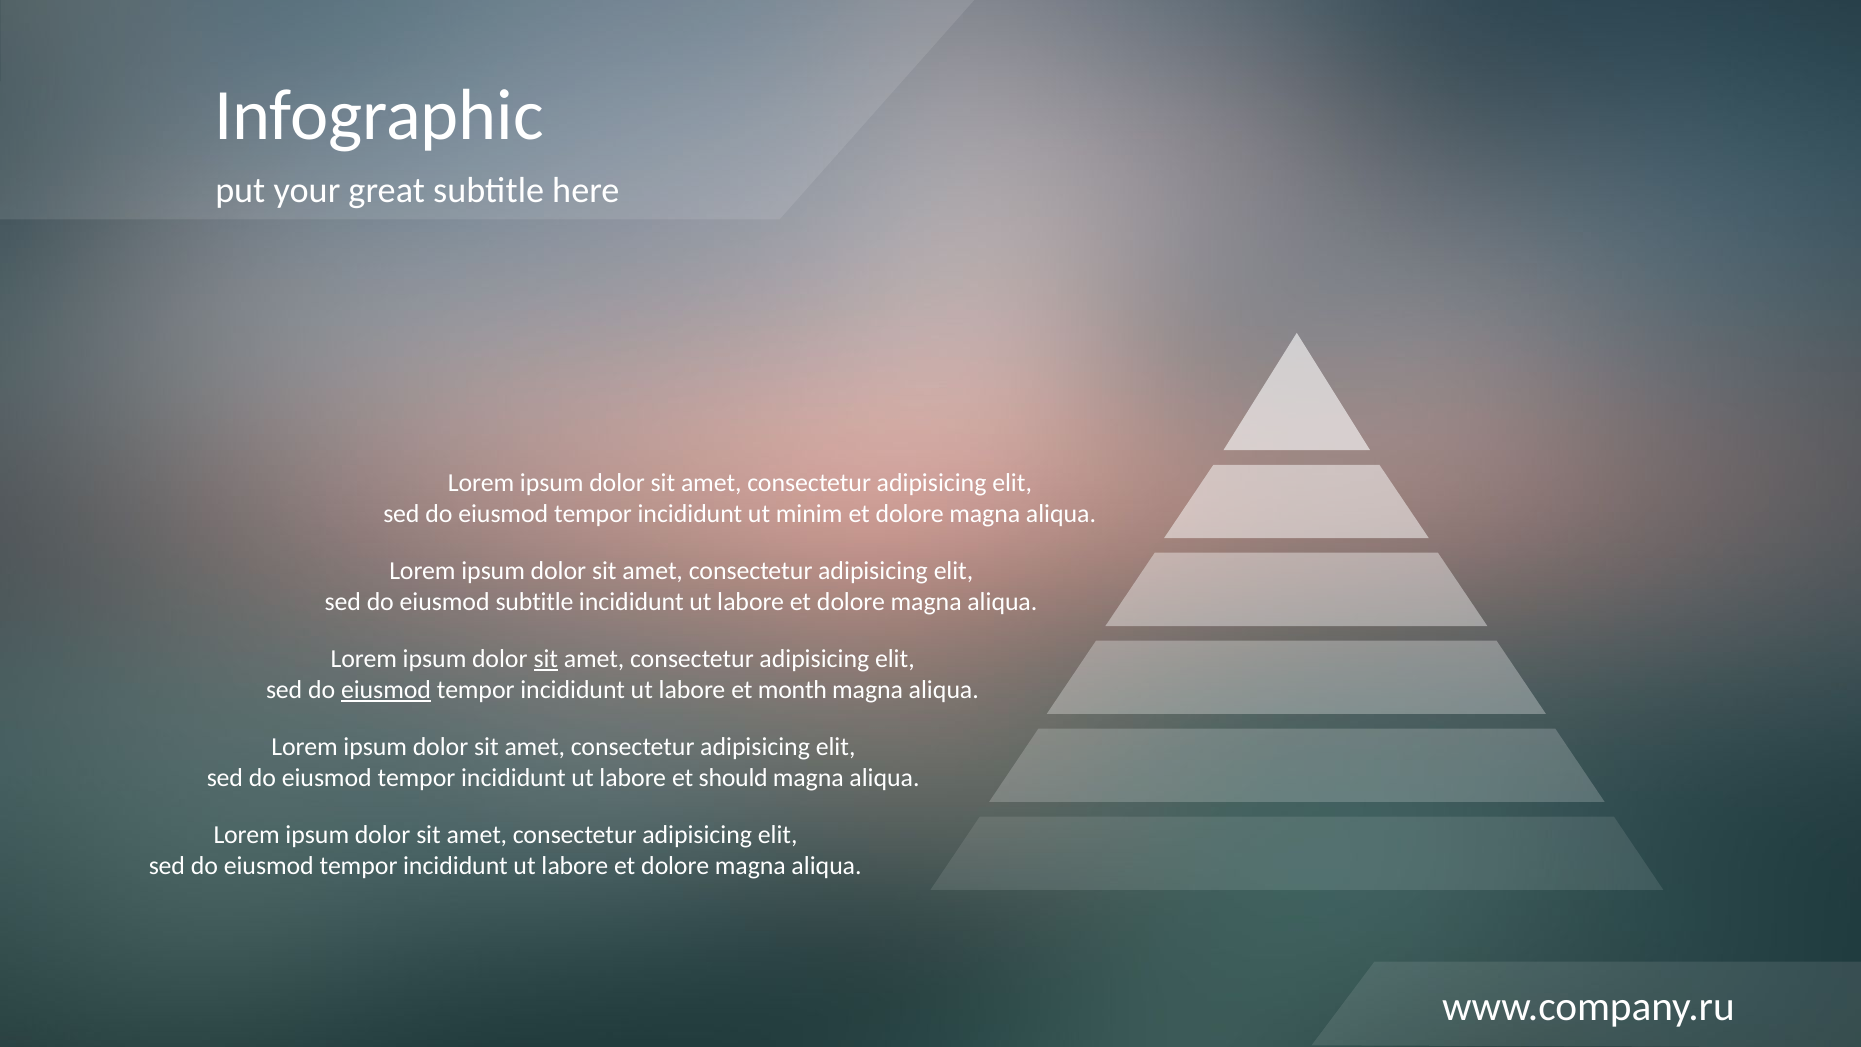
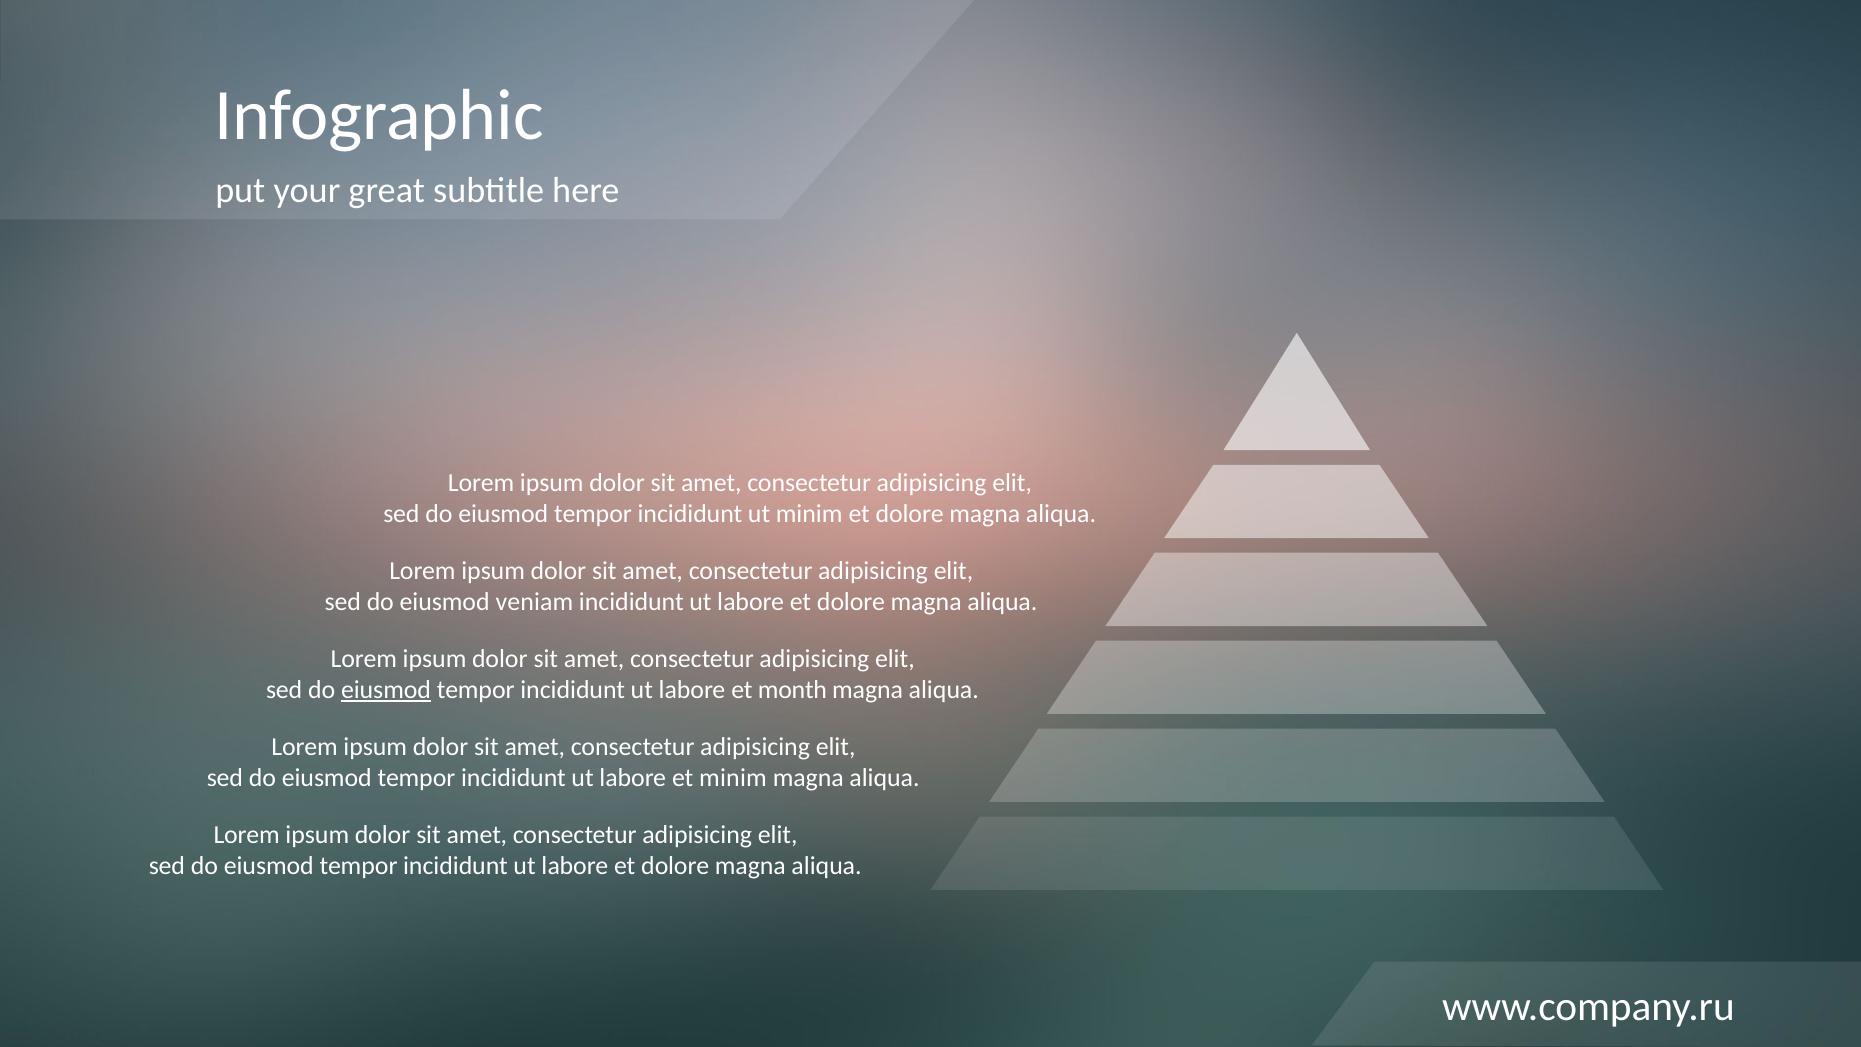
eiusmod subtitle: subtitle -> veniam
sit at (546, 659) underline: present -> none
et should: should -> minim
